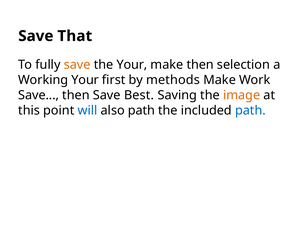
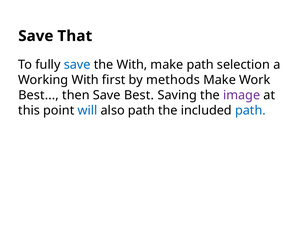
save at (77, 65) colour: orange -> blue
the Your: Your -> With
make then: then -> path
Working Your: Your -> With
Save at (39, 95): Save -> Best
image colour: orange -> purple
